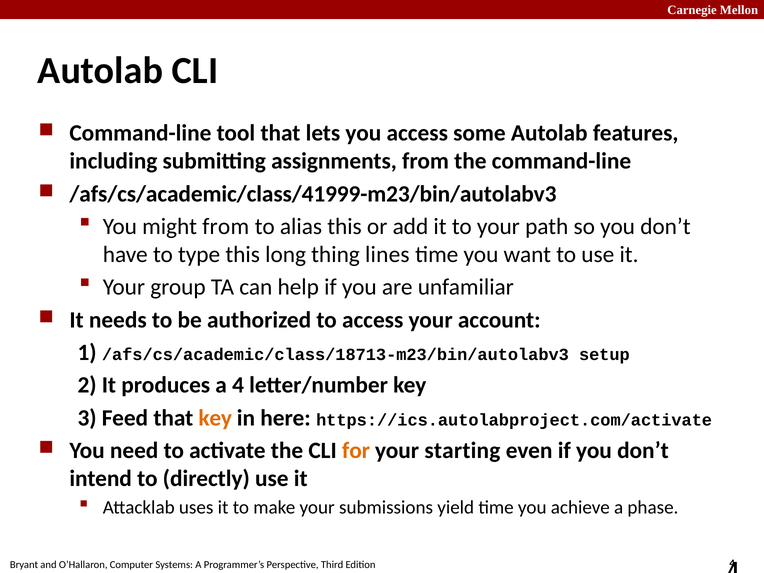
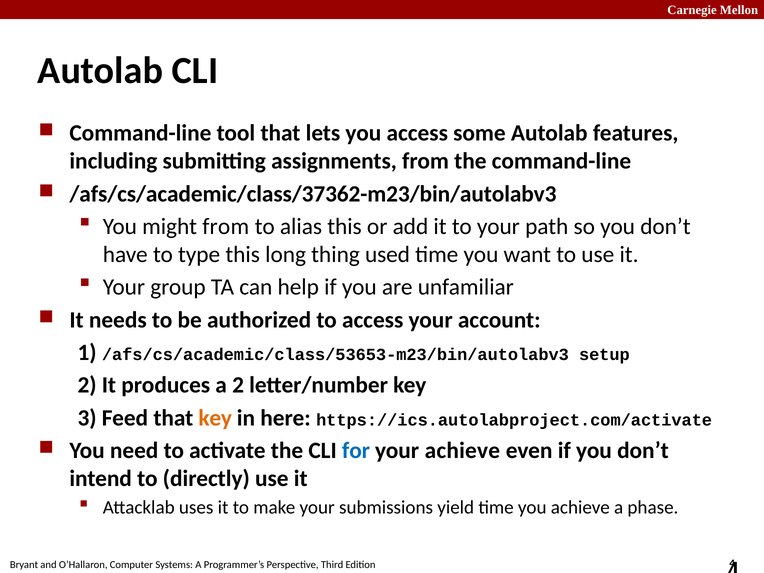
/afs/cs/academic/class/41999-m23/bin/autolabv3: /afs/cs/academic/class/41999-m23/bin/autolabv3 -> /afs/cs/academic/class/37362-m23/bin/autolabv3
lines: lines -> used
/afs/cs/academic/class/18713-m23/bin/autolabv3: /afs/cs/academic/class/18713-m23/bin/autolabv3 -> /afs/cs/academic/class/53653-m23/bin/autolabv3
a 4: 4 -> 2
for colour: orange -> blue
your starting: starting -> achieve
